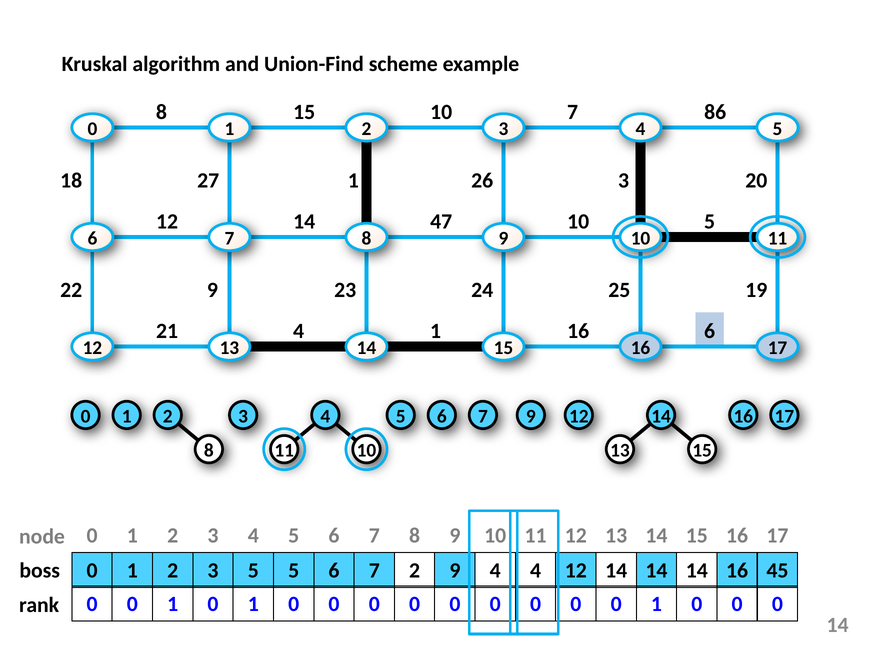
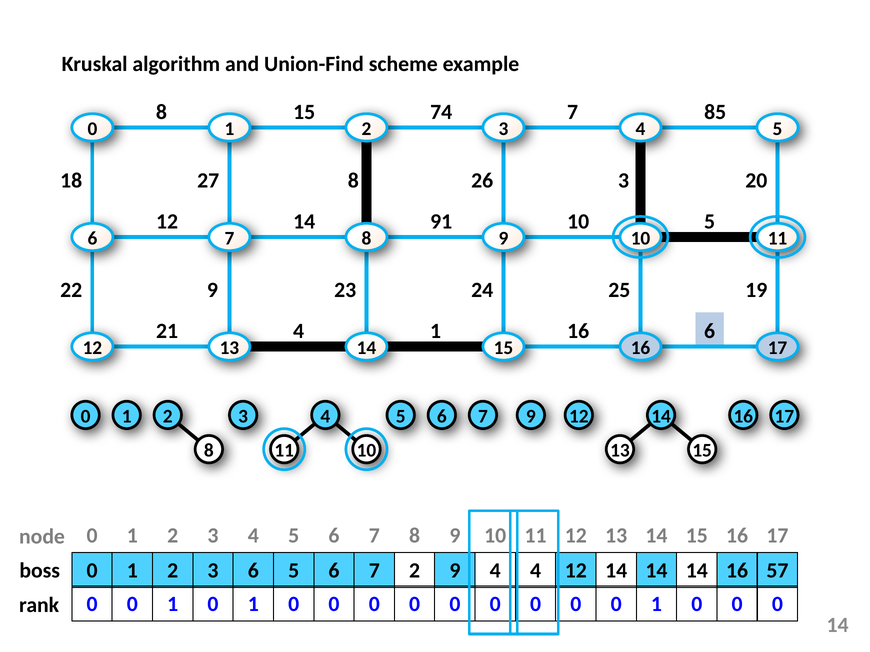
15 10: 10 -> 74
86: 86 -> 85
18 1: 1 -> 8
47: 47 -> 91
3 5: 5 -> 6
45: 45 -> 57
